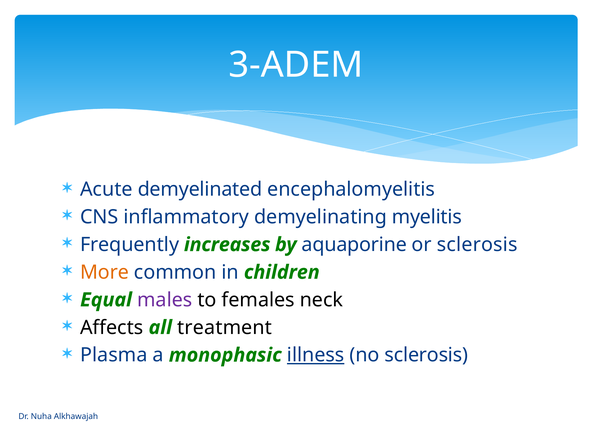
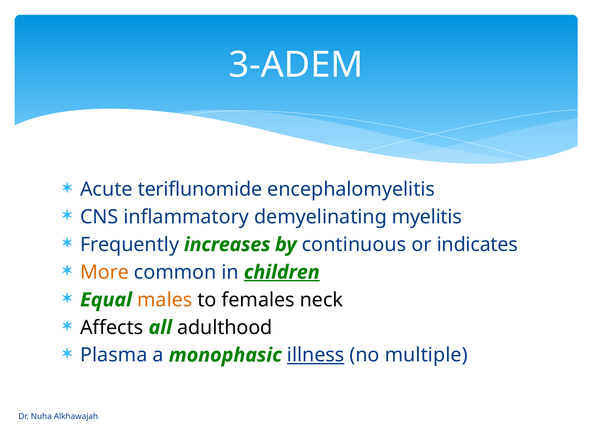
demyelinated: demyelinated -> teriflunomide
aquaporine: aquaporine -> continuous
or sclerosis: sclerosis -> indicates
children underline: none -> present
males colour: purple -> orange
treatment: treatment -> adulthood
no sclerosis: sclerosis -> multiple
